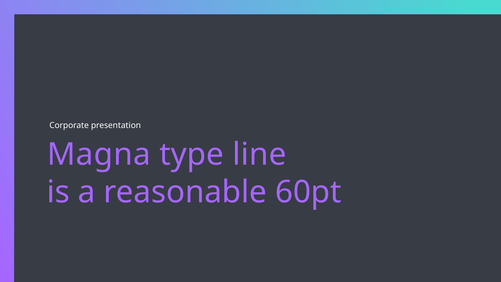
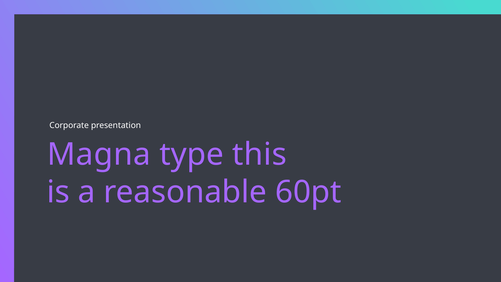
line: line -> this
